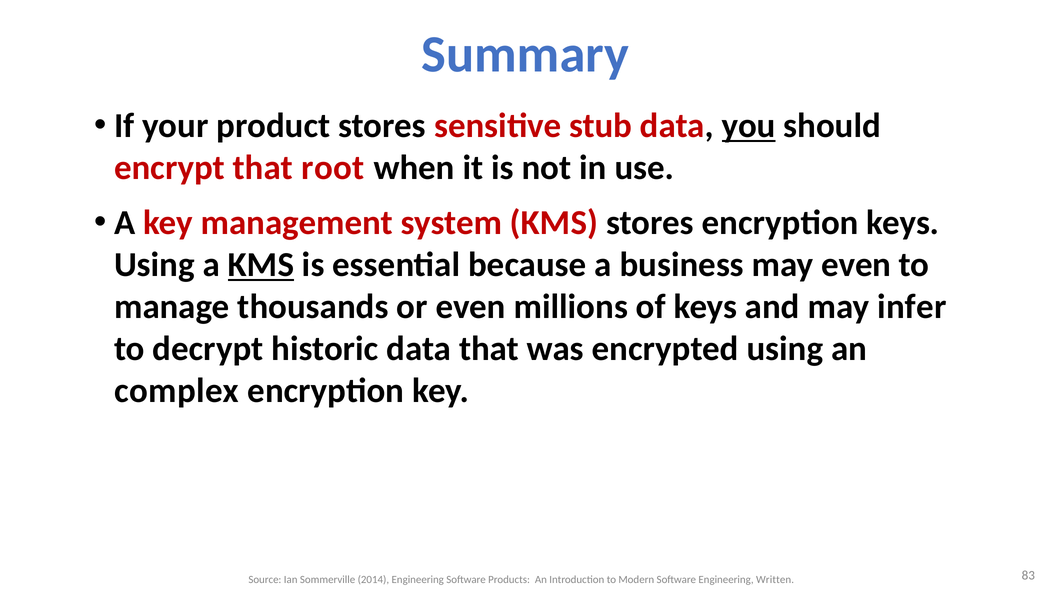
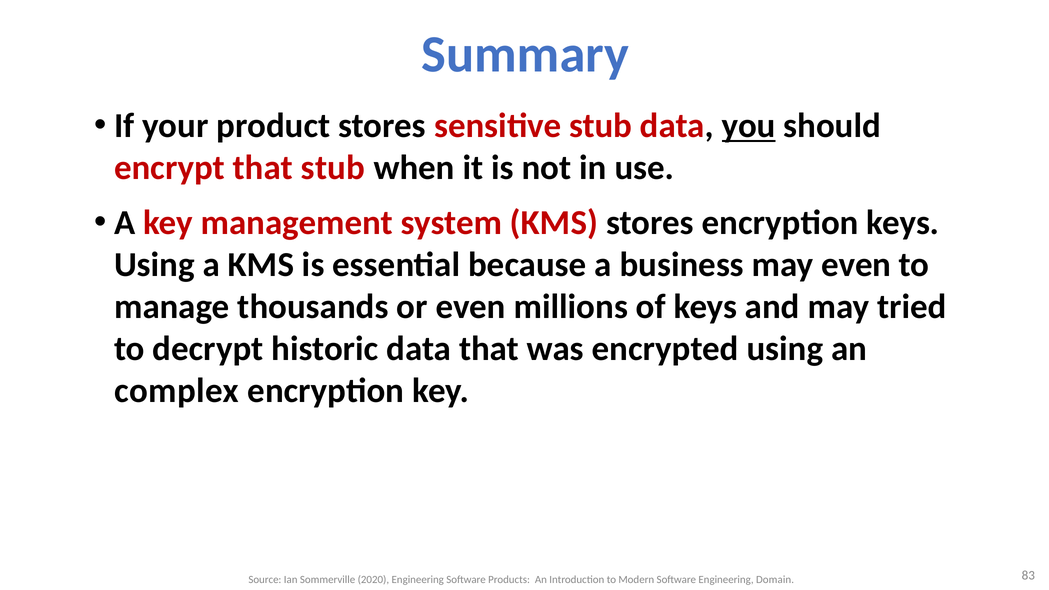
that root: root -> stub
KMS at (261, 265) underline: present -> none
infer: infer -> tried
2014: 2014 -> 2020
Written: Written -> Domain
